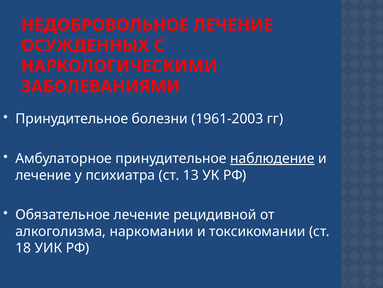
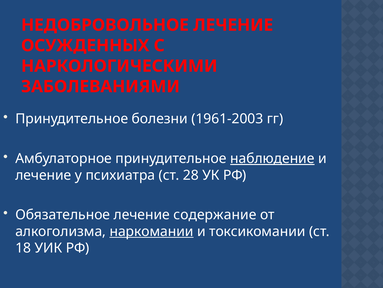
13: 13 -> 28
рецидивной: рецидивной -> содержание
наркомании underline: none -> present
